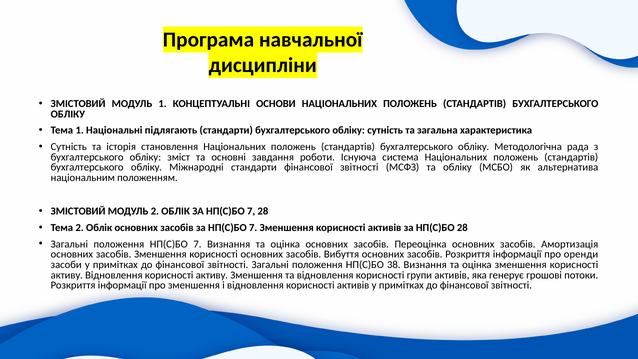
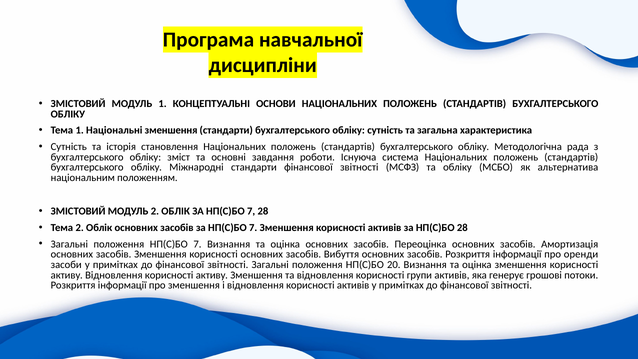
Національні підлягають: підлягають -> зменшення
38: 38 -> 20
